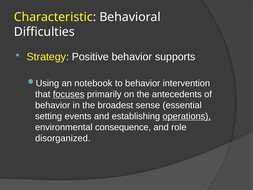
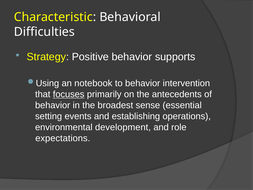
operations underline: present -> none
consequence: consequence -> development
disorganized: disorganized -> expectations
